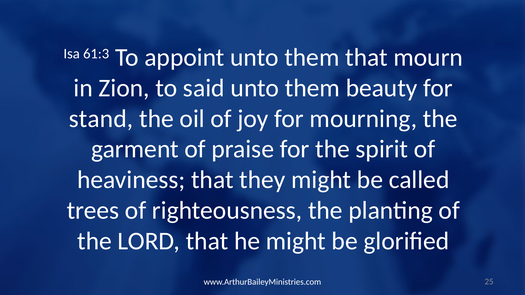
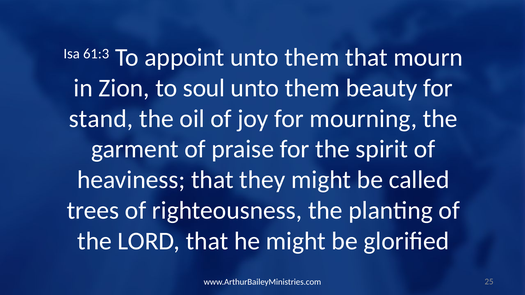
said: said -> soul
